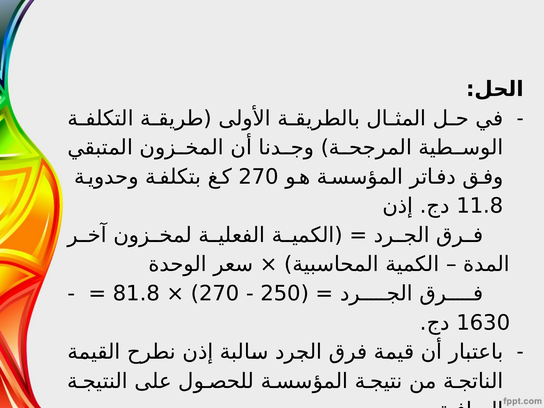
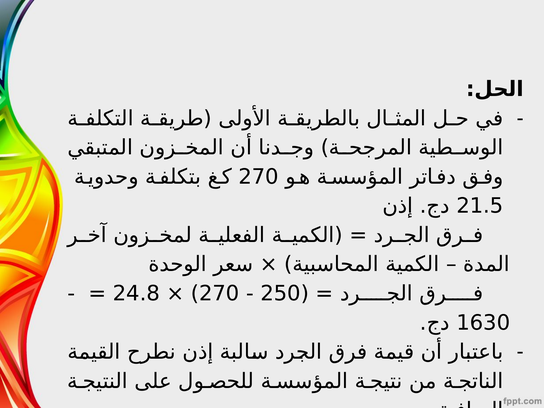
11.8: 11.8 -> 21.5
81.8: 81.8 -> 24.8
